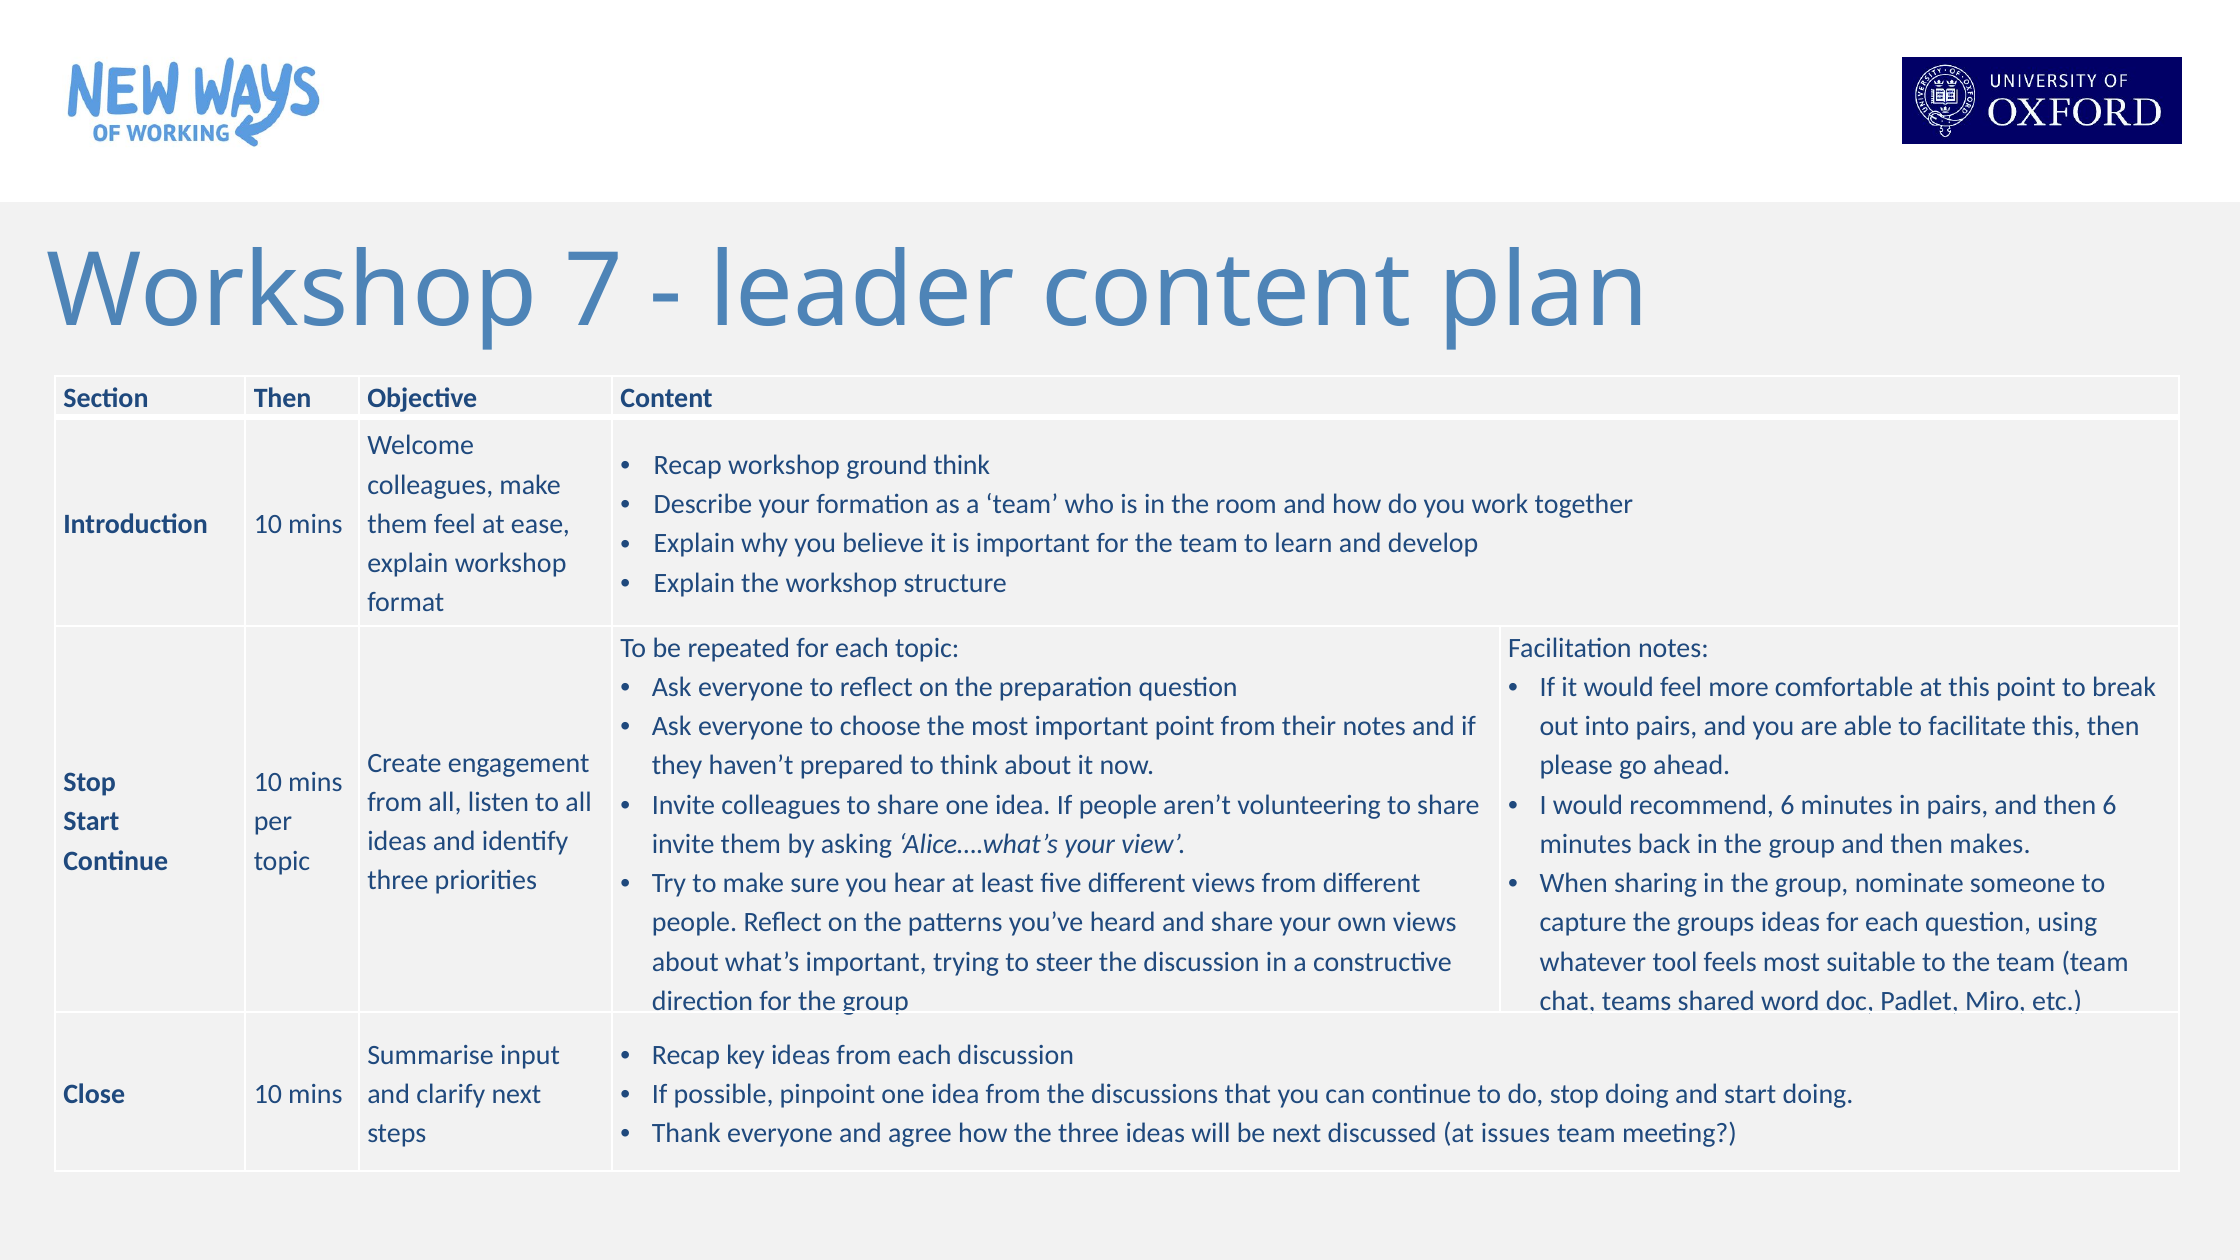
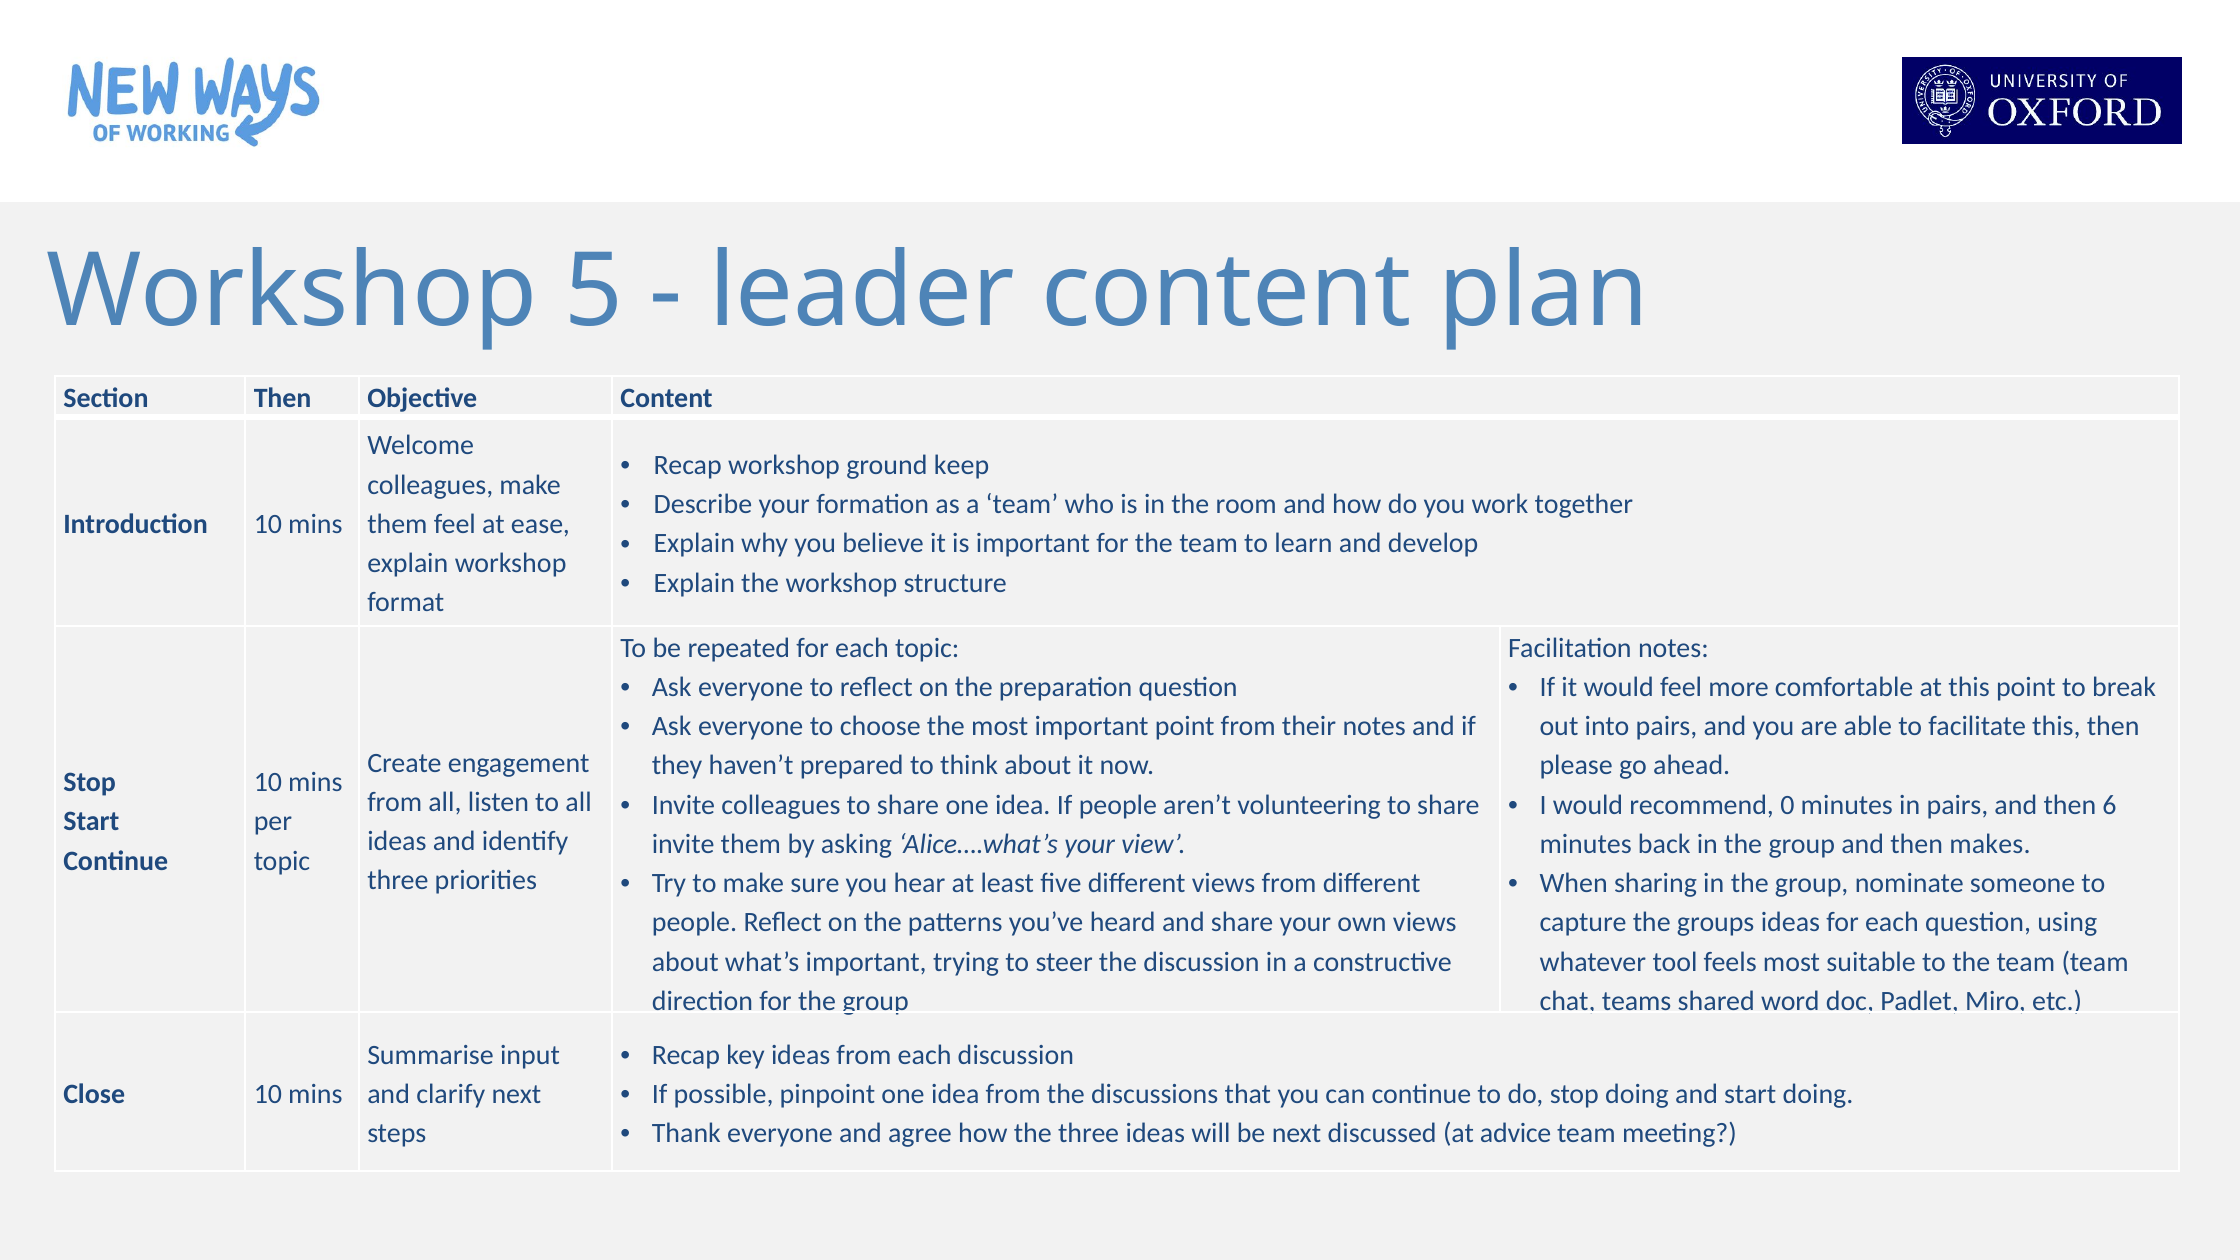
7: 7 -> 5
ground think: think -> keep
recommend 6: 6 -> 0
issues: issues -> advice
